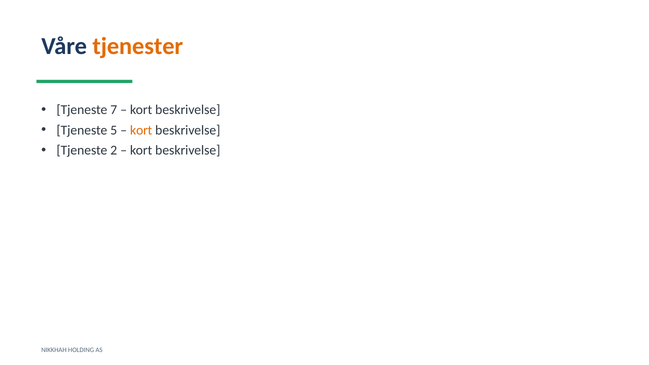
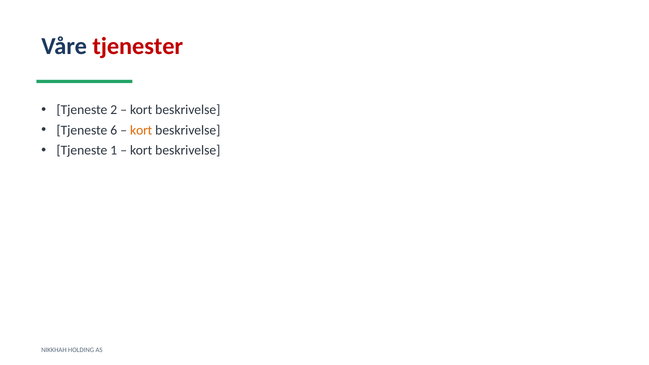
tjenester colour: orange -> red
7: 7 -> 2
5: 5 -> 6
2: 2 -> 1
